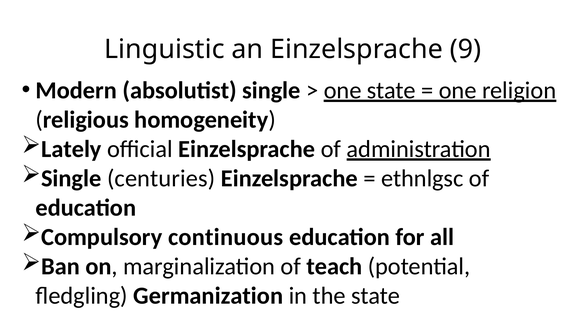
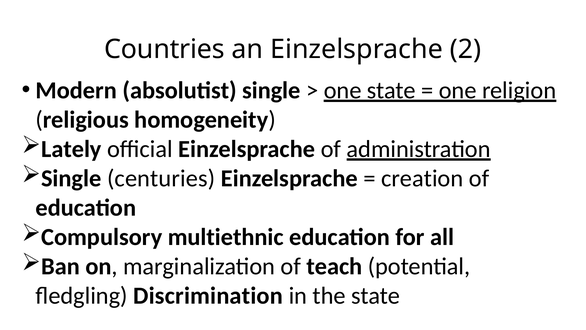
Linguistic: Linguistic -> Countries
9: 9 -> 2
ethnlgsc: ethnlgsc -> creation
continuous: continuous -> multiethnic
Germanization: Germanization -> Discrimination
